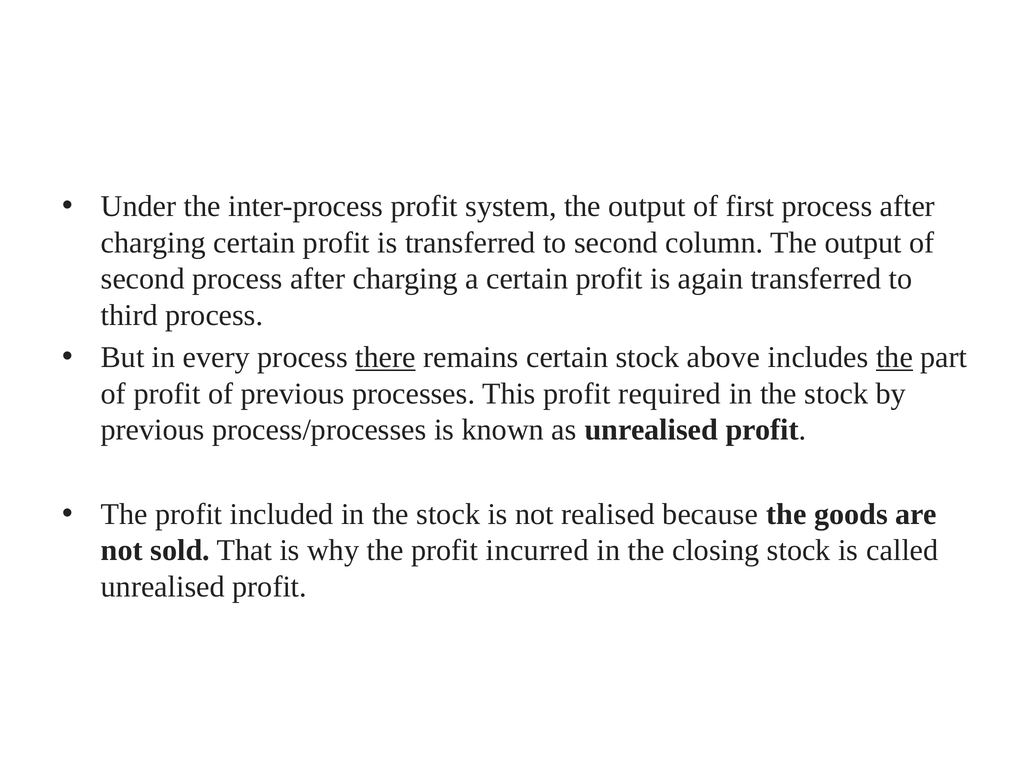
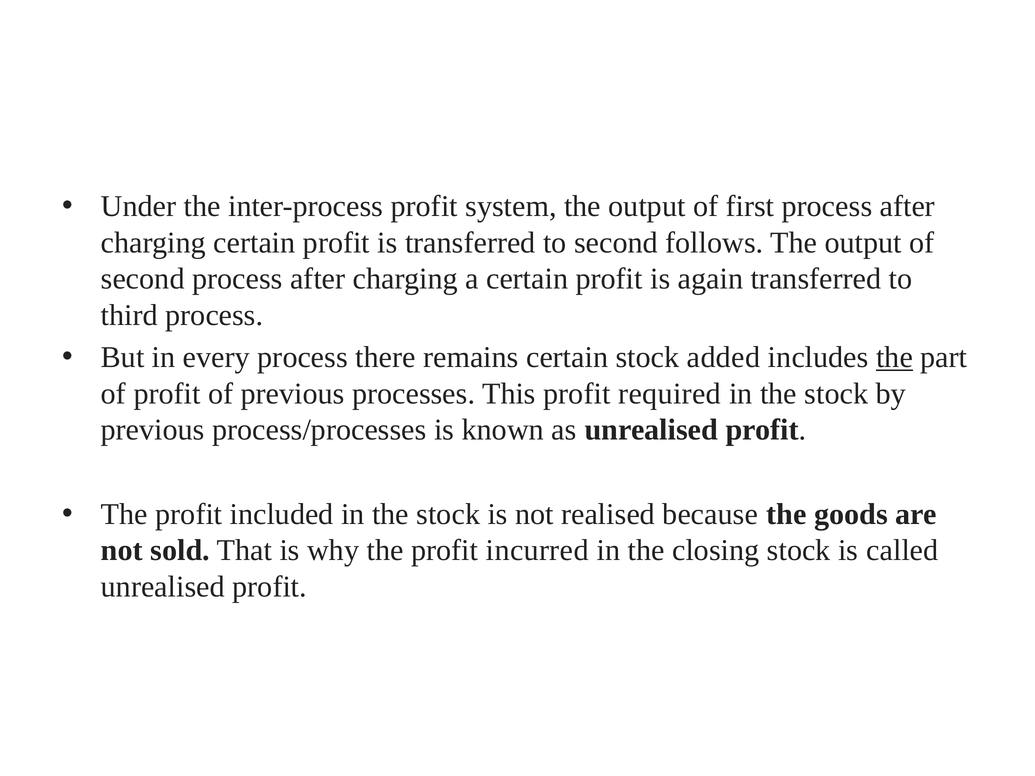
column: column -> follows
there underline: present -> none
above: above -> added
